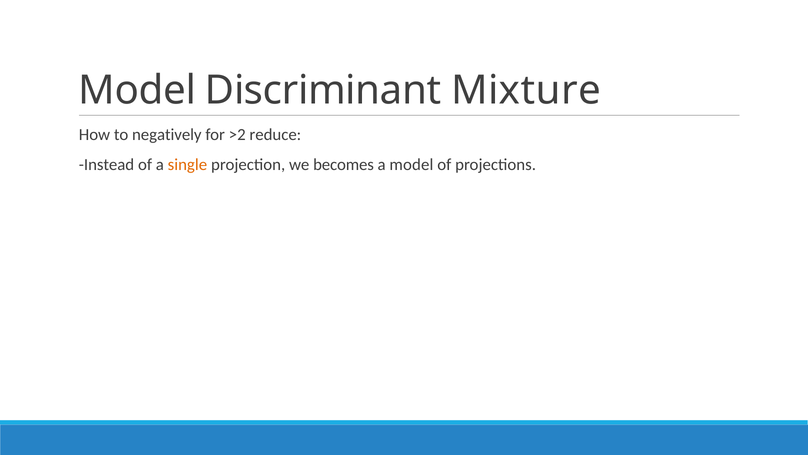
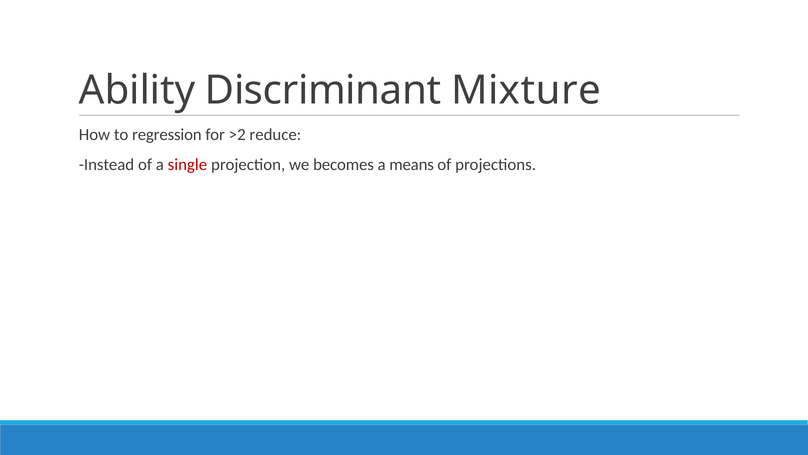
Model at (137, 91): Model -> Ability
negatively: negatively -> regression
single colour: orange -> red
a model: model -> means
